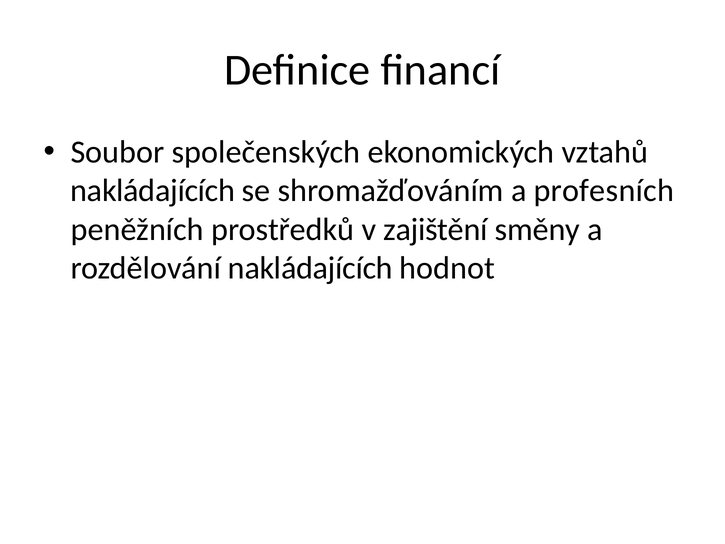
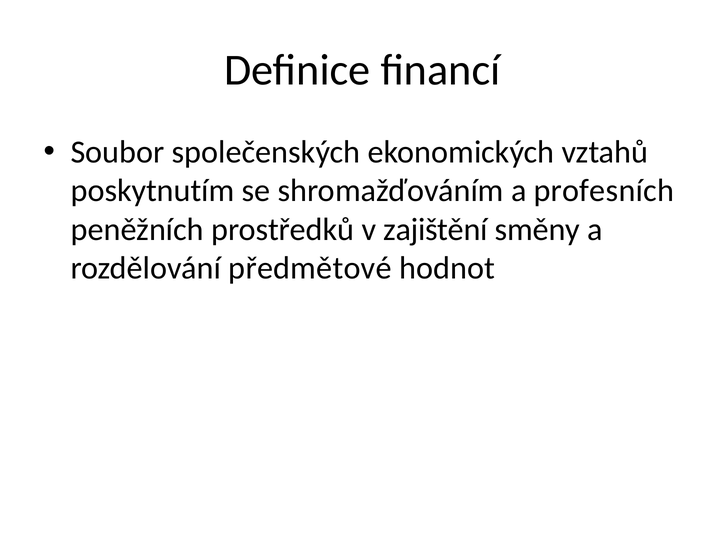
nakládajících at (153, 191): nakládajících -> poskytnutím
rozdělování nakládajících: nakládajících -> předmětové
